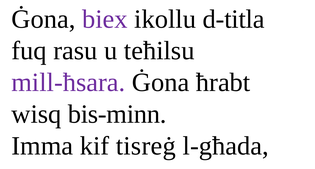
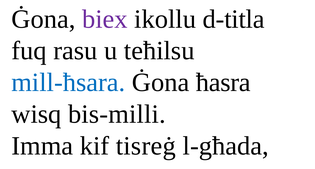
mill-ħsara colour: purple -> blue
ħrabt: ħrabt -> ħasra
bis-minn: bis-minn -> bis-milli
